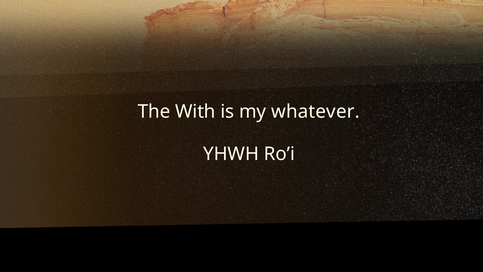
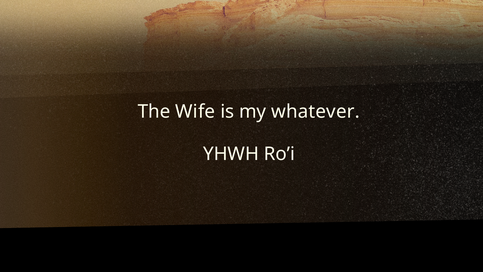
With: With -> Wife
